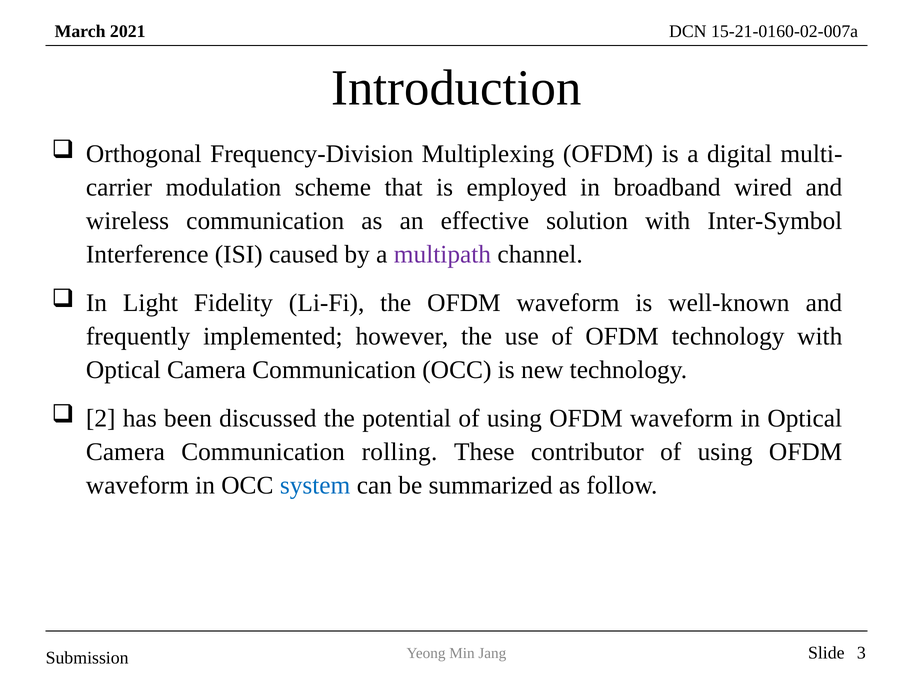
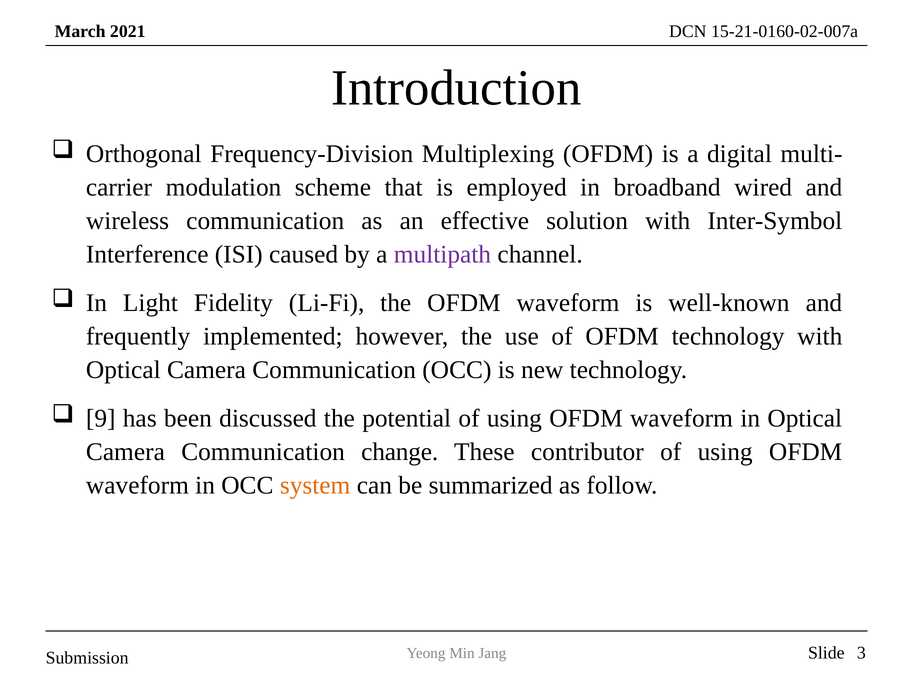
2: 2 -> 9
rolling: rolling -> change
system colour: blue -> orange
